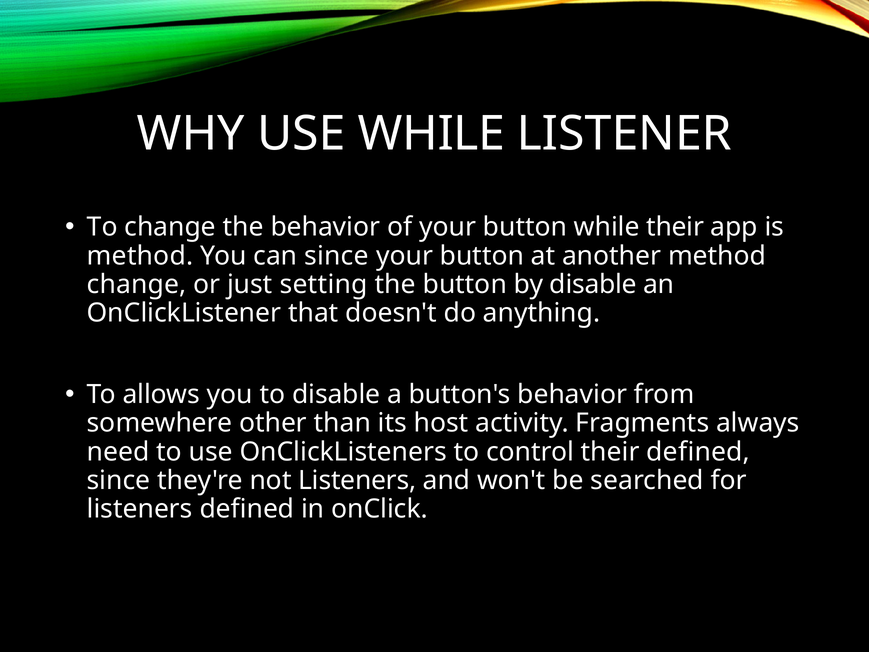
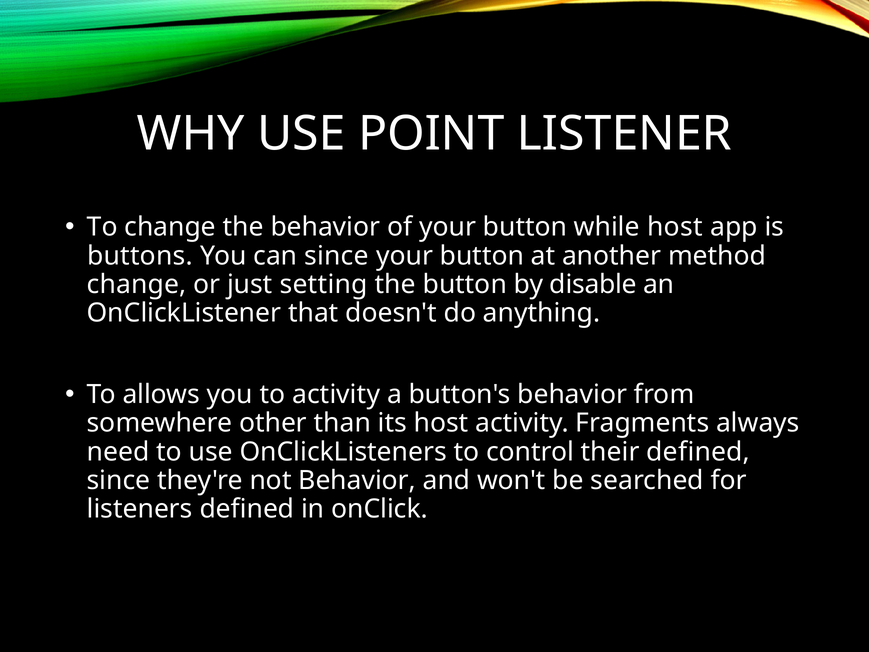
USE WHILE: WHILE -> POINT
while their: their -> host
method at (140, 256): method -> buttons
to disable: disable -> activity
not Listeners: Listeners -> Behavior
